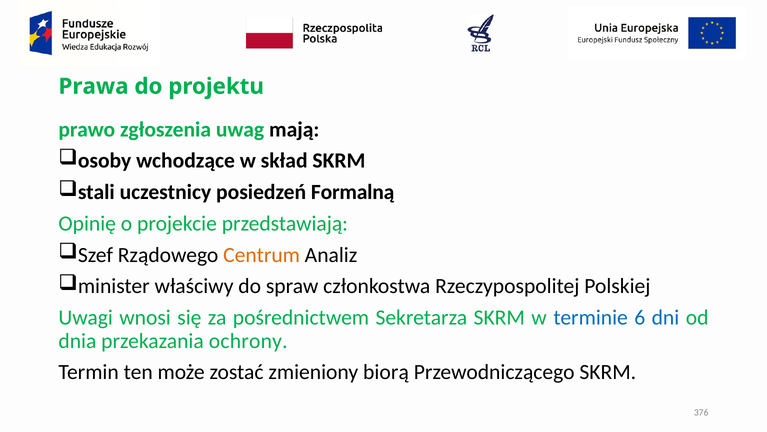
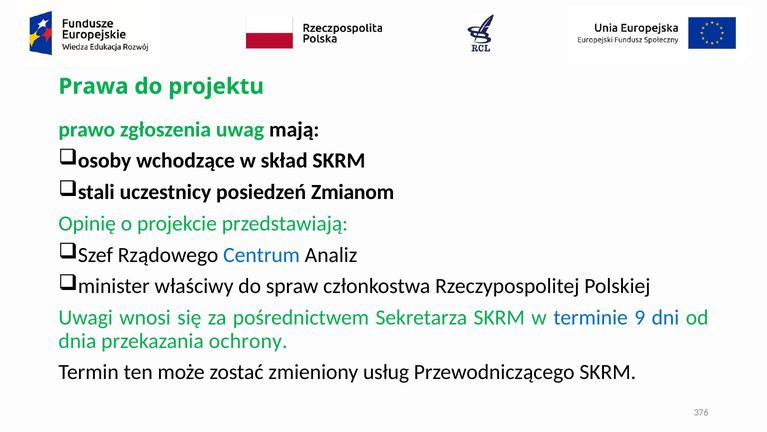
Formalną: Formalną -> Zmianom
Centrum colour: orange -> blue
6: 6 -> 9
biorą: biorą -> usług
